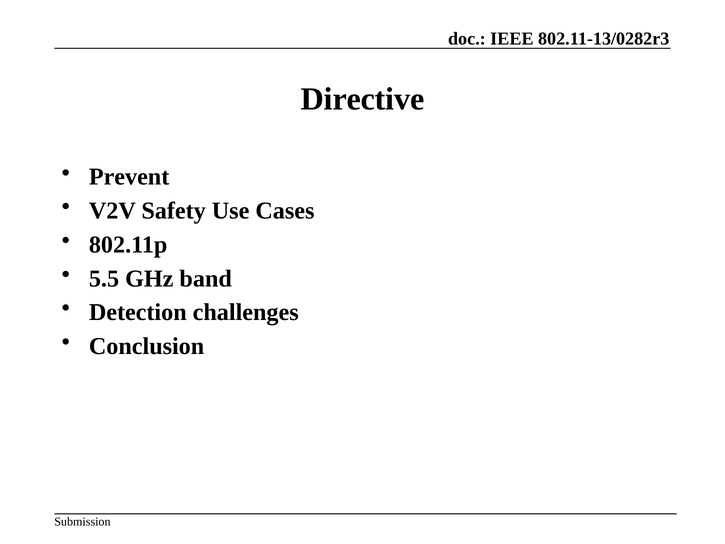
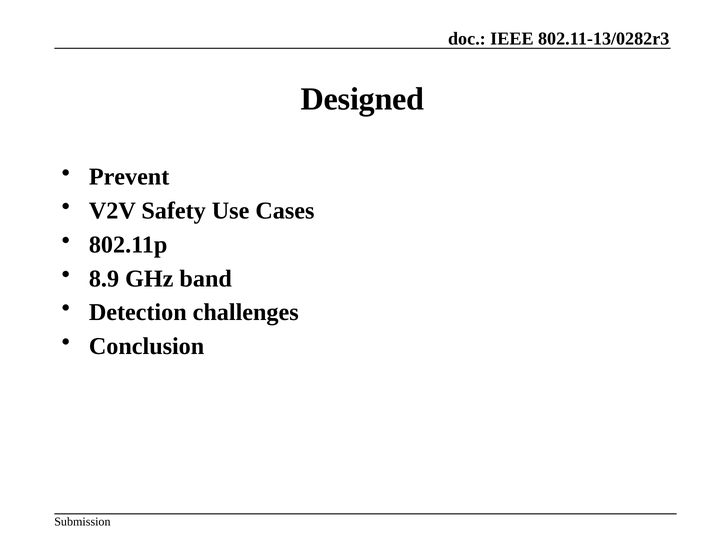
Directive: Directive -> Designed
5.5: 5.5 -> 8.9
